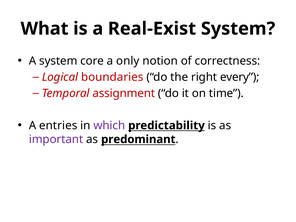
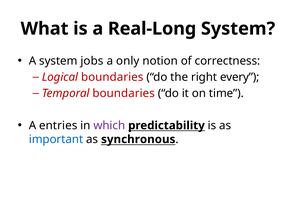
Real-Exist: Real-Exist -> Real-Long
core: core -> jobs
Temporal assignment: assignment -> boundaries
important colour: purple -> blue
predominant: predominant -> synchronous
